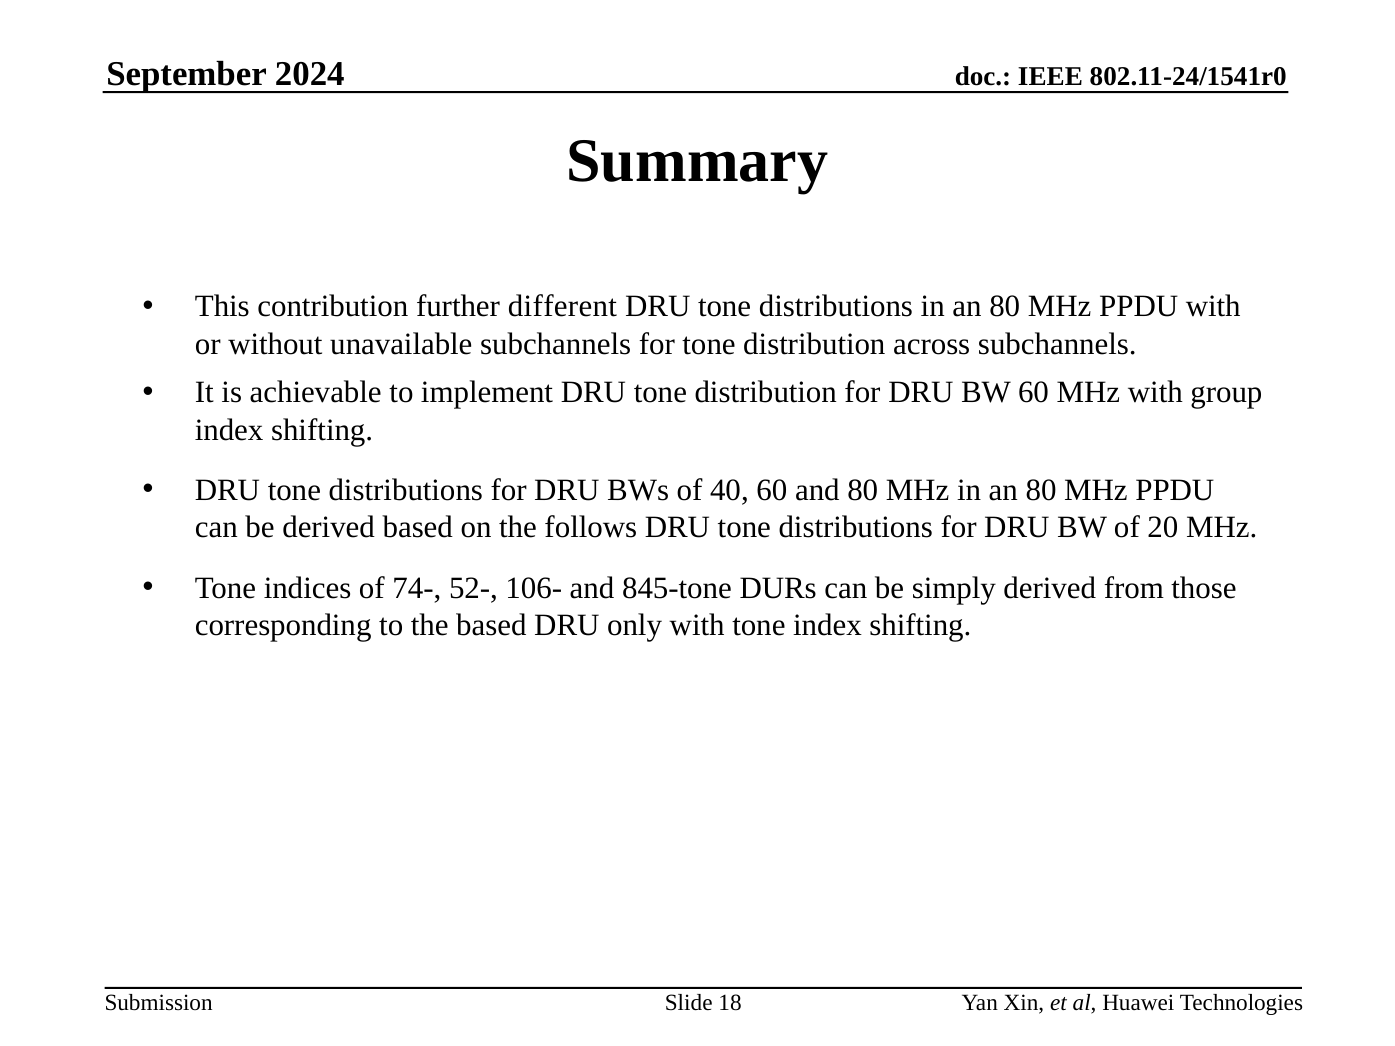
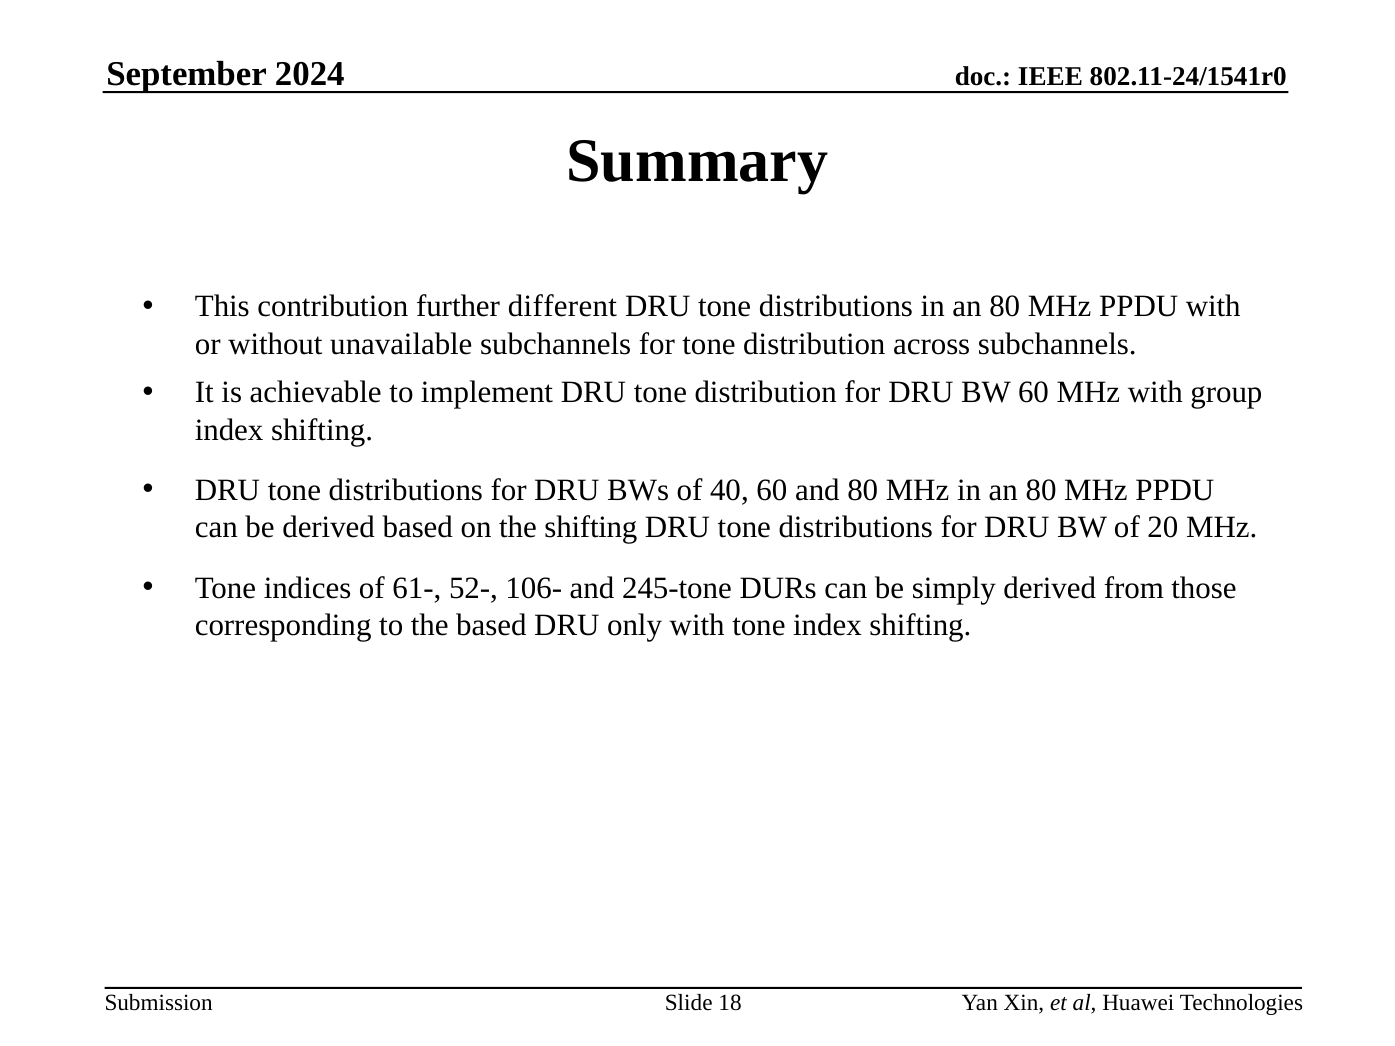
the follows: follows -> shifting
74-: 74- -> 61-
845-tone: 845-tone -> 245-tone
